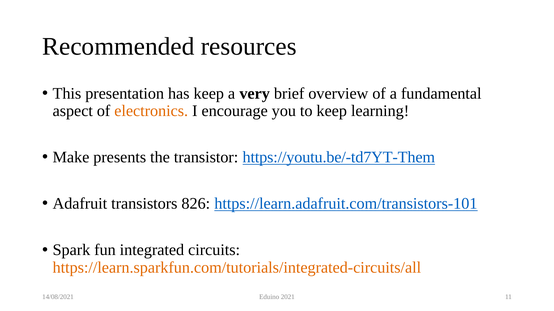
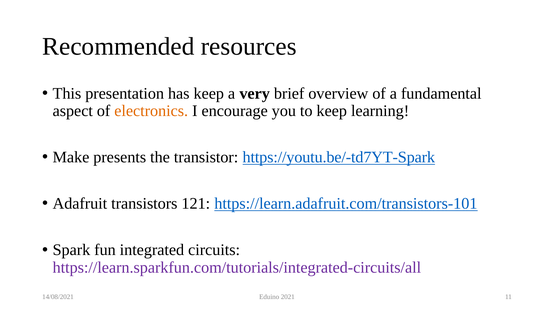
https://youtu.be/-td7YT-Them: https://youtu.be/-td7YT-Them -> https://youtu.be/-td7YT-Spark
826: 826 -> 121
https://learn.sparkfun.com/tutorials/integrated-circuits/all colour: orange -> purple
